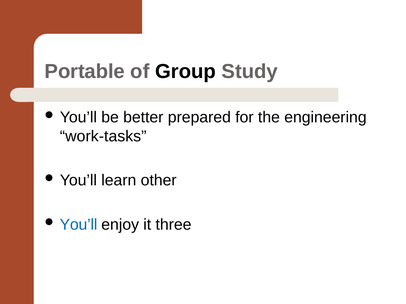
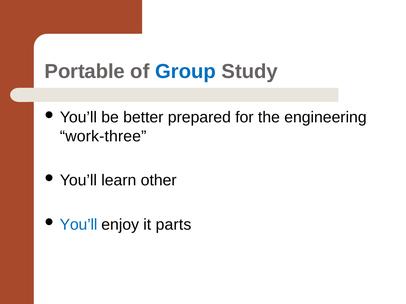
Group colour: black -> blue
work-tasks: work-tasks -> work-three
three: three -> parts
